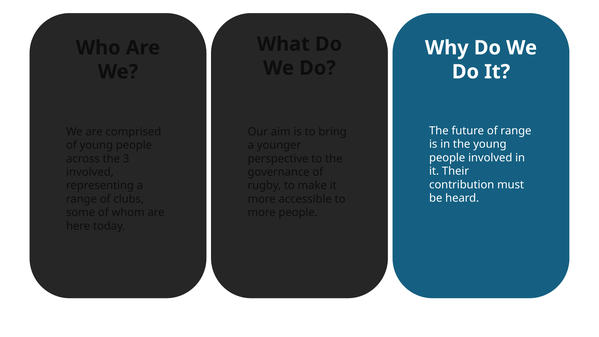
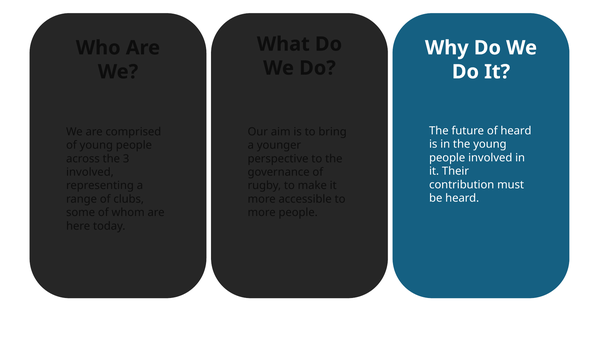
of range: range -> heard
